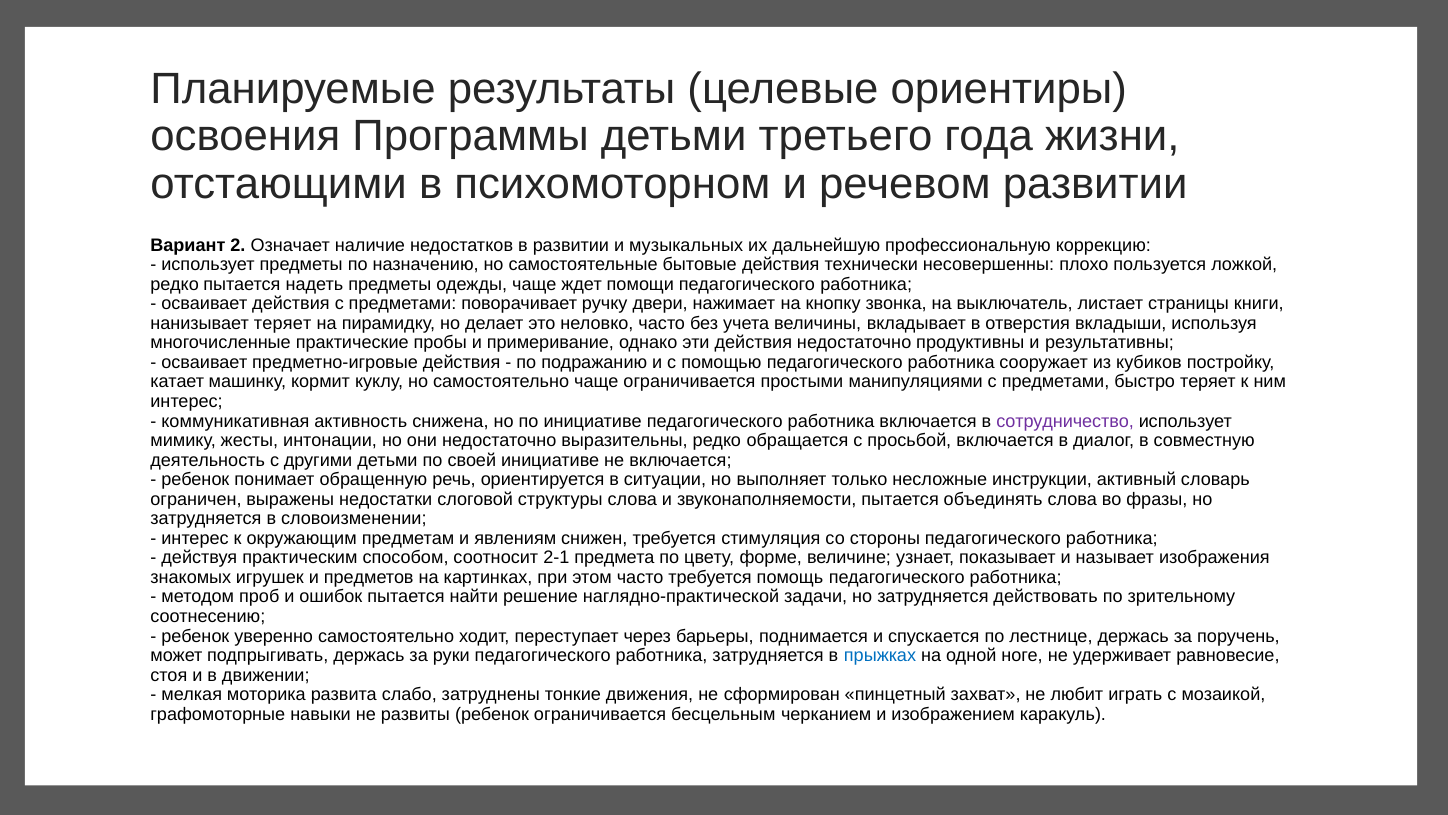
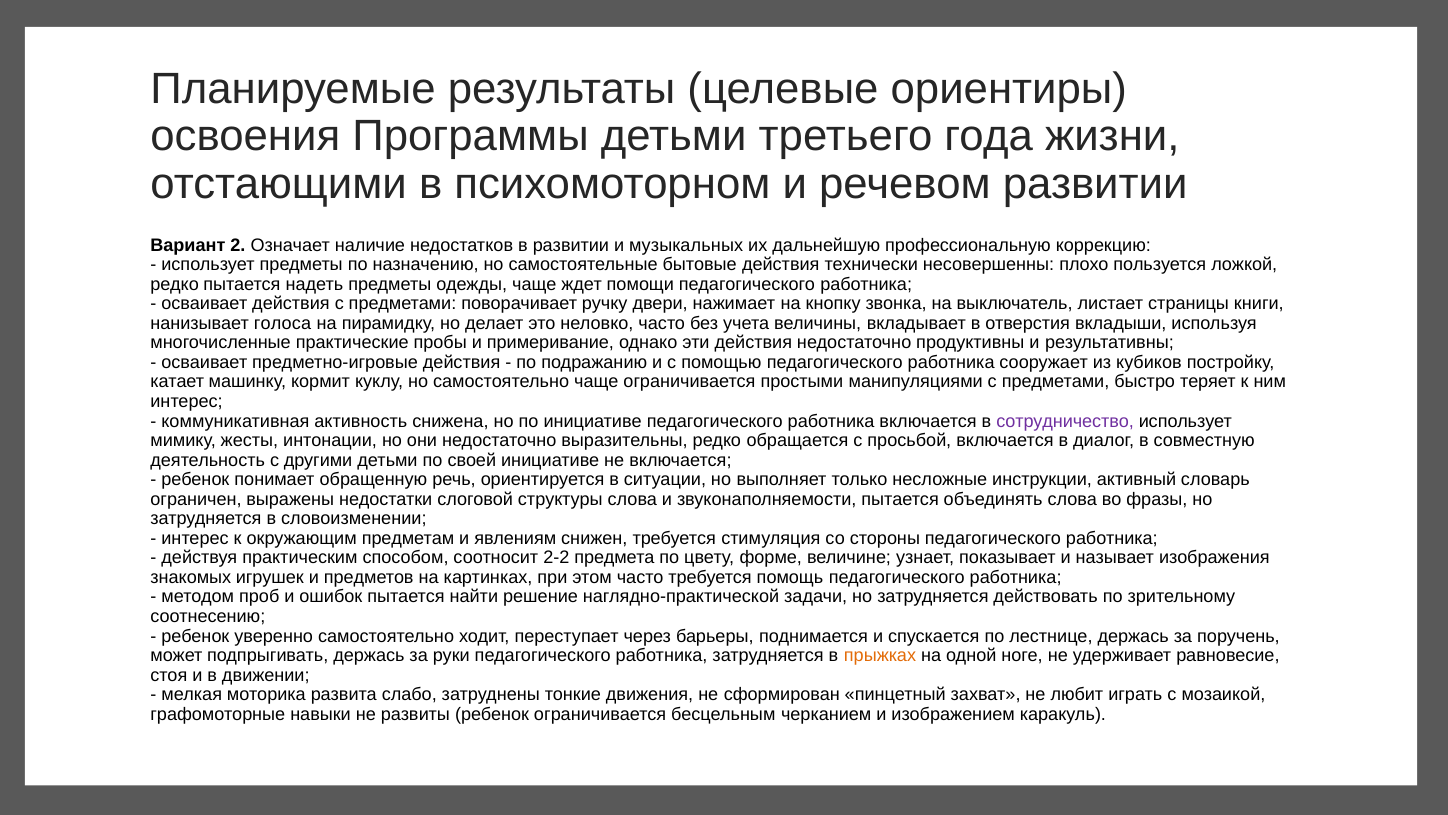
нанизывает теряет: теряет -> голоса
2-1: 2-1 -> 2-2
прыжках colour: blue -> orange
